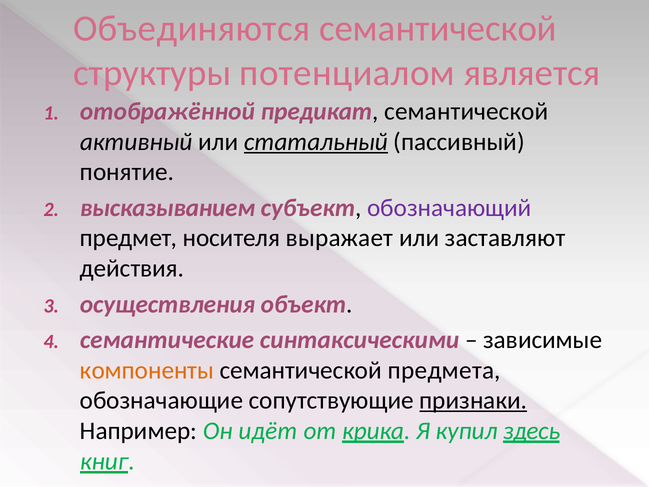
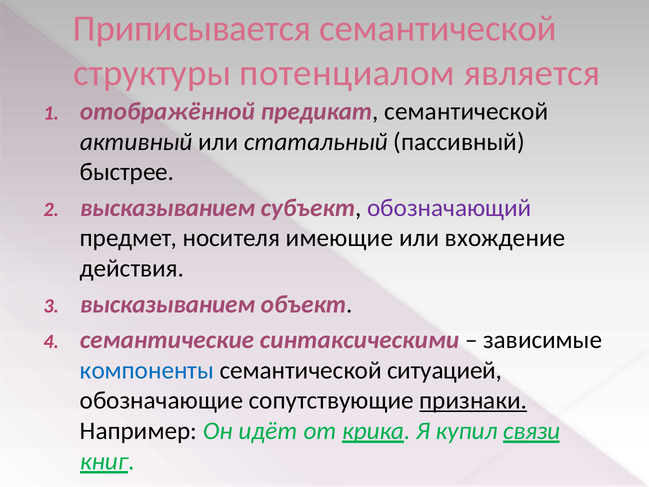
Объединяются: Объединяются -> Приписывается
статальный underline: present -> none
понятие: понятие -> быстрее
выражает: выражает -> имеющие
заставляют: заставляют -> вхождение
осуществления at (168, 304): осуществления -> высказыванием
компоненты colour: orange -> blue
предмета: предмета -> ситуацией
здесь: здесь -> связи
